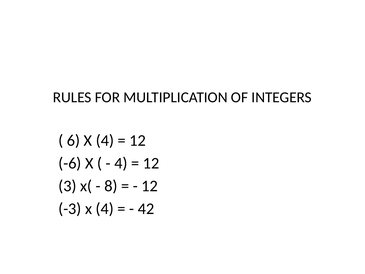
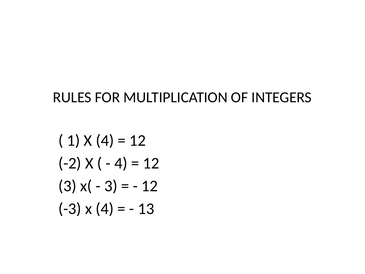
6: 6 -> 1
-6: -6 -> -2
8 at (111, 186): 8 -> 3
42: 42 -> 13
